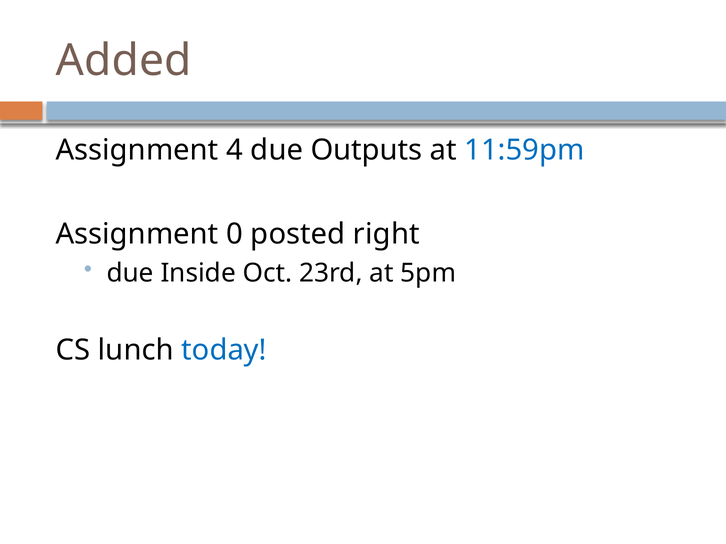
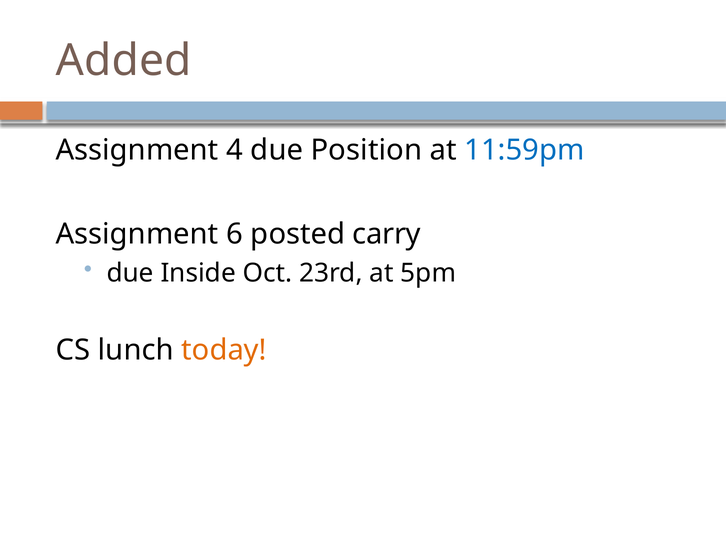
Outputs: Outputs -> Position
0: 0 -> 6
right: right -> carry
today colour: blue -> orange
